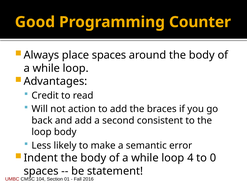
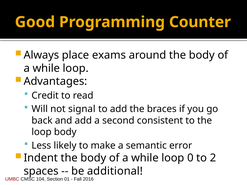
place spaces: spaces -> exams
action: action -> signal
4: 4 -> 0
0: 0 -> 2
statement: statement -> additional
